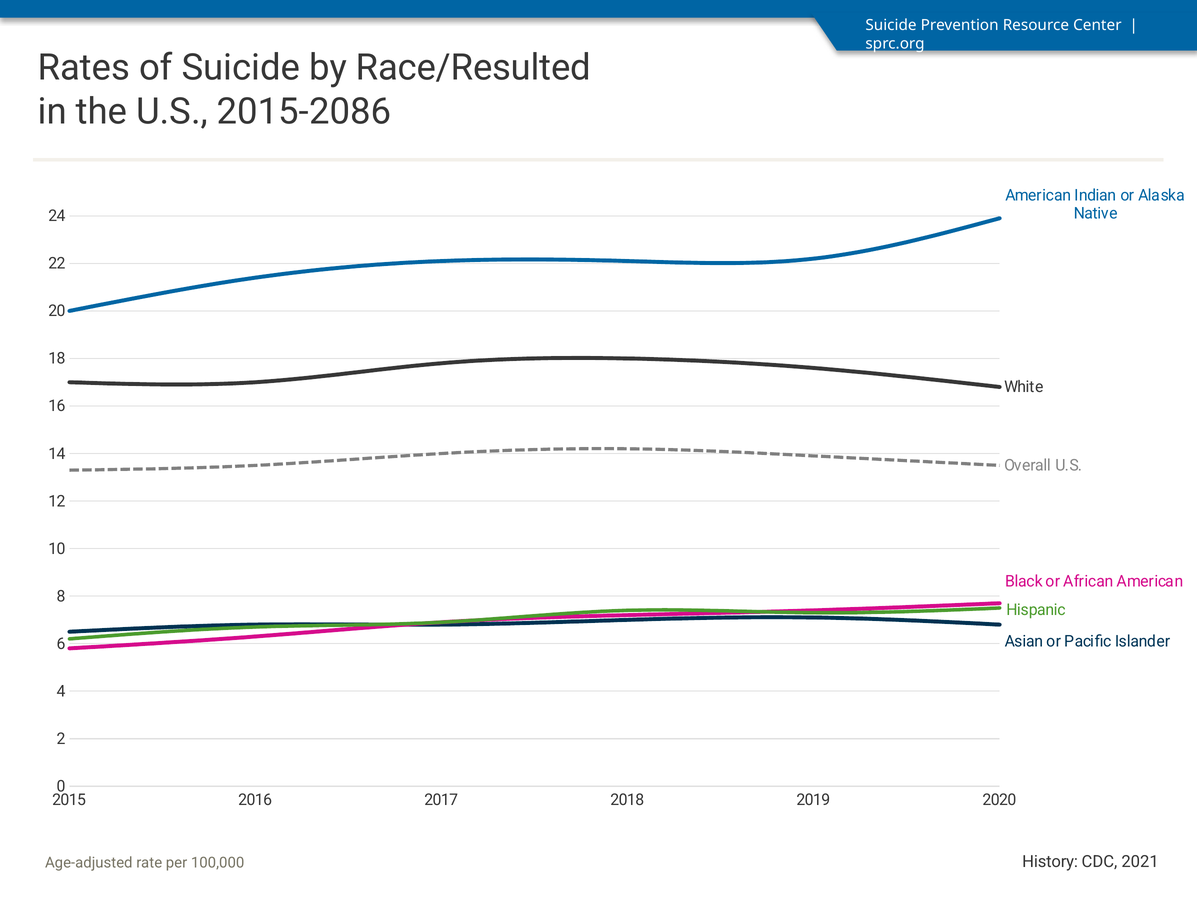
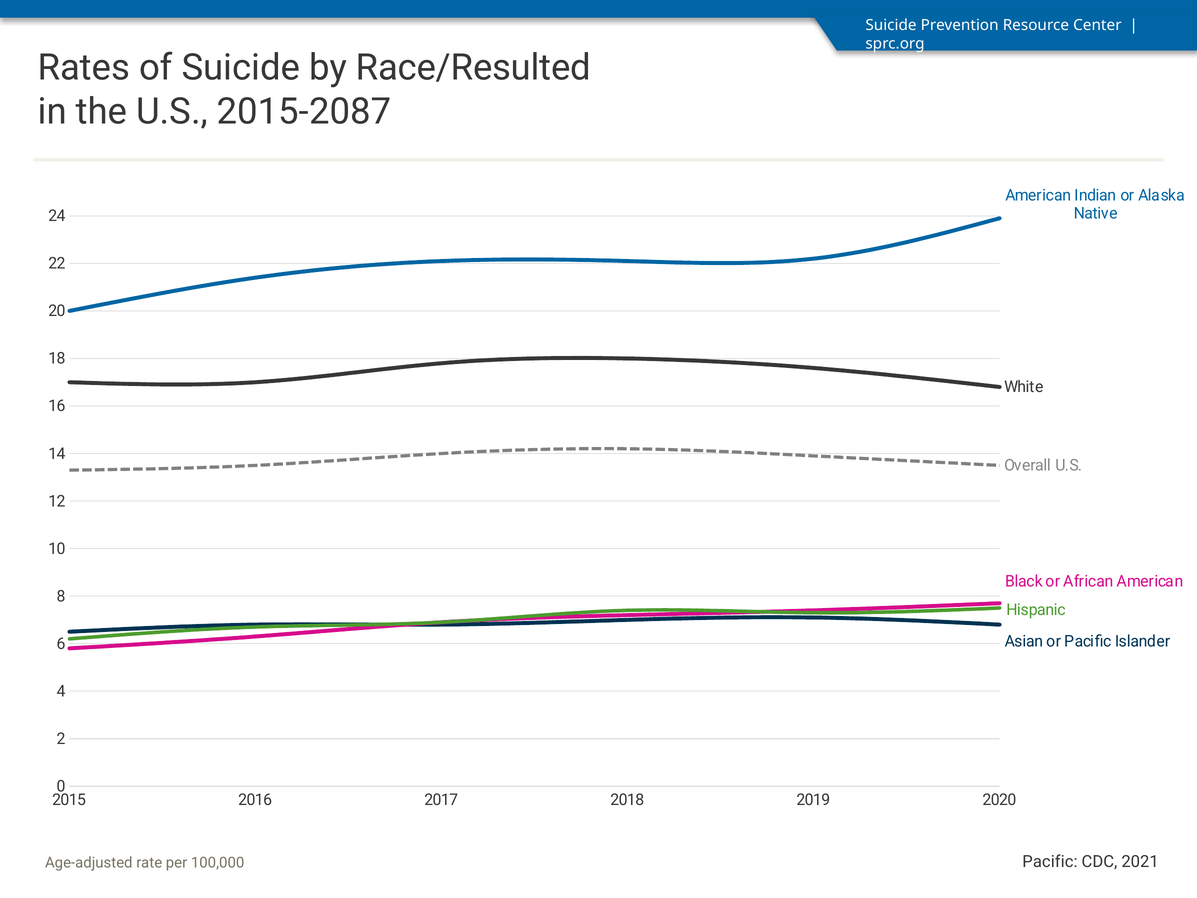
2015-2086: 2015-2086 -> 2015-2087
History at (1050, 861): History -> Pacific
